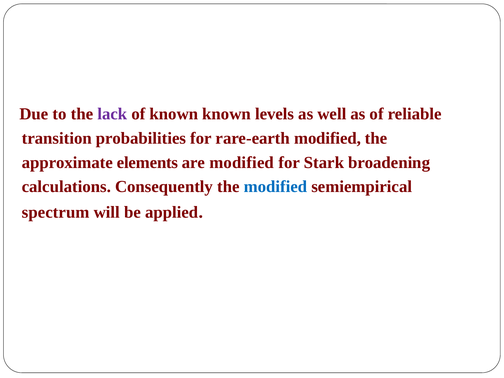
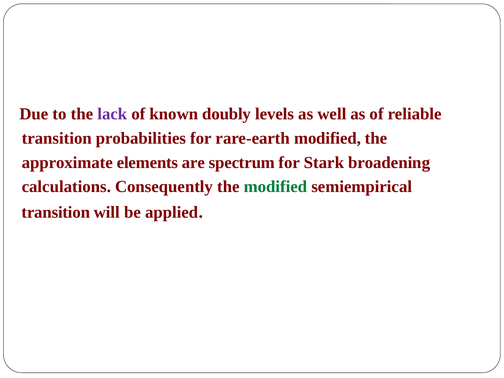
known known: known -> doubly
are modified: modified -> spectrum
modified at (275, 187) colour: blue -> green
spectrum at (56, 212): spectrum -> transition
